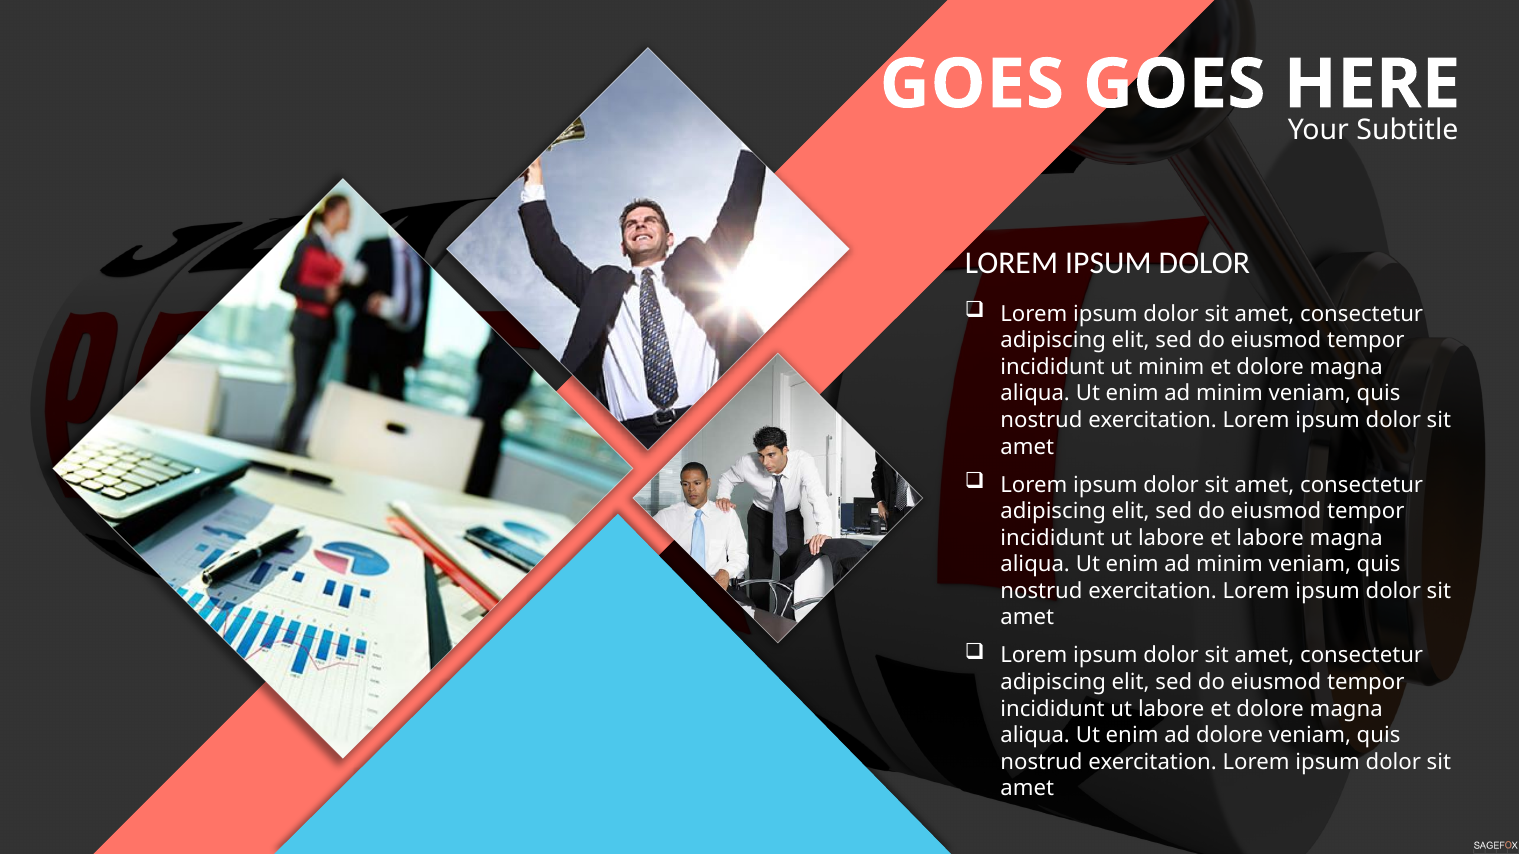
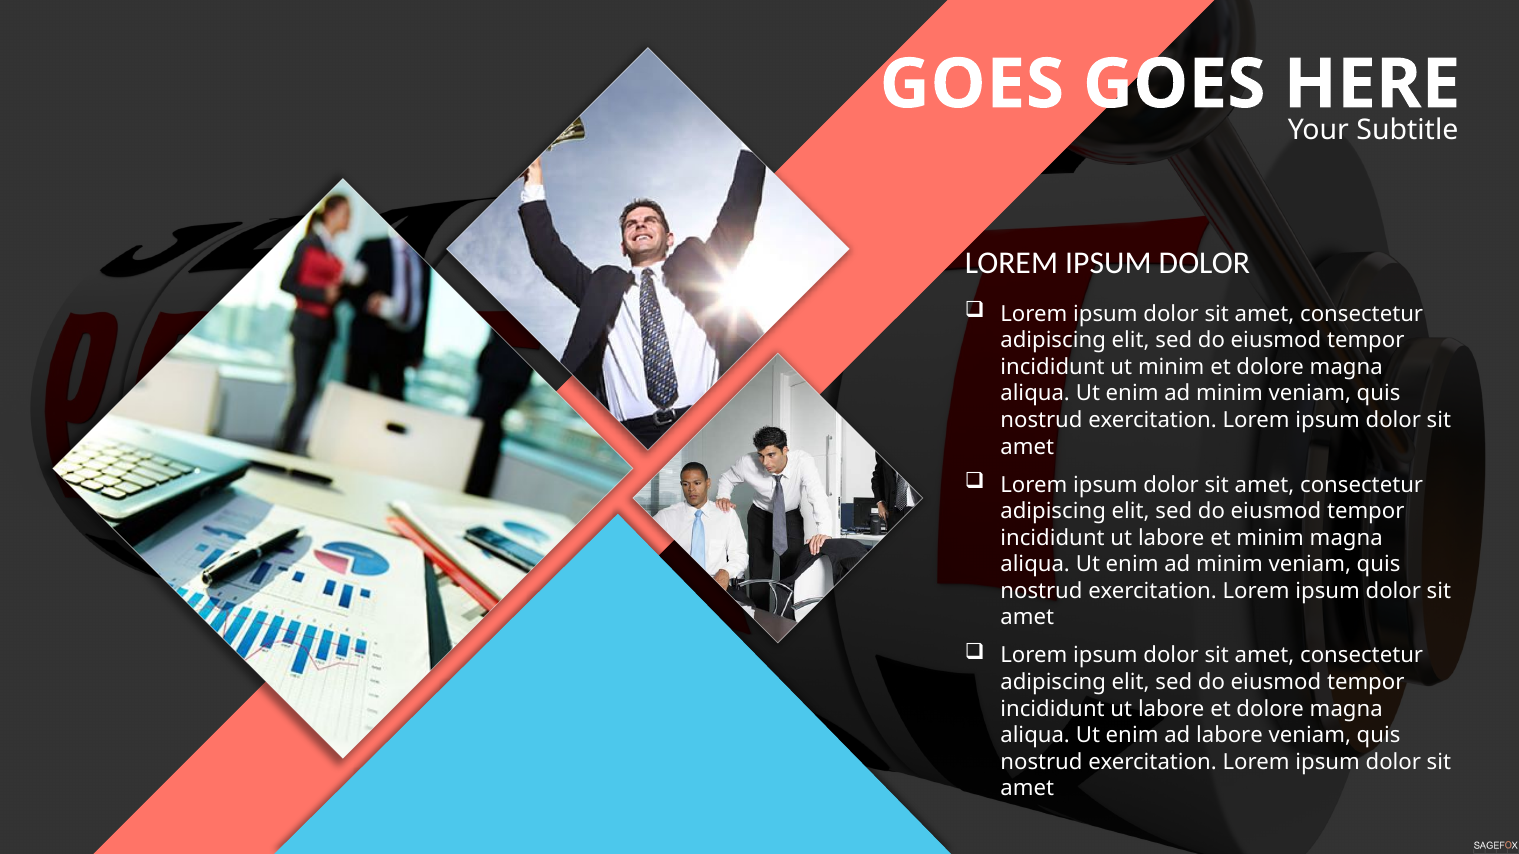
et labore: labore -> minim
ad dolore: dolore -> labore
